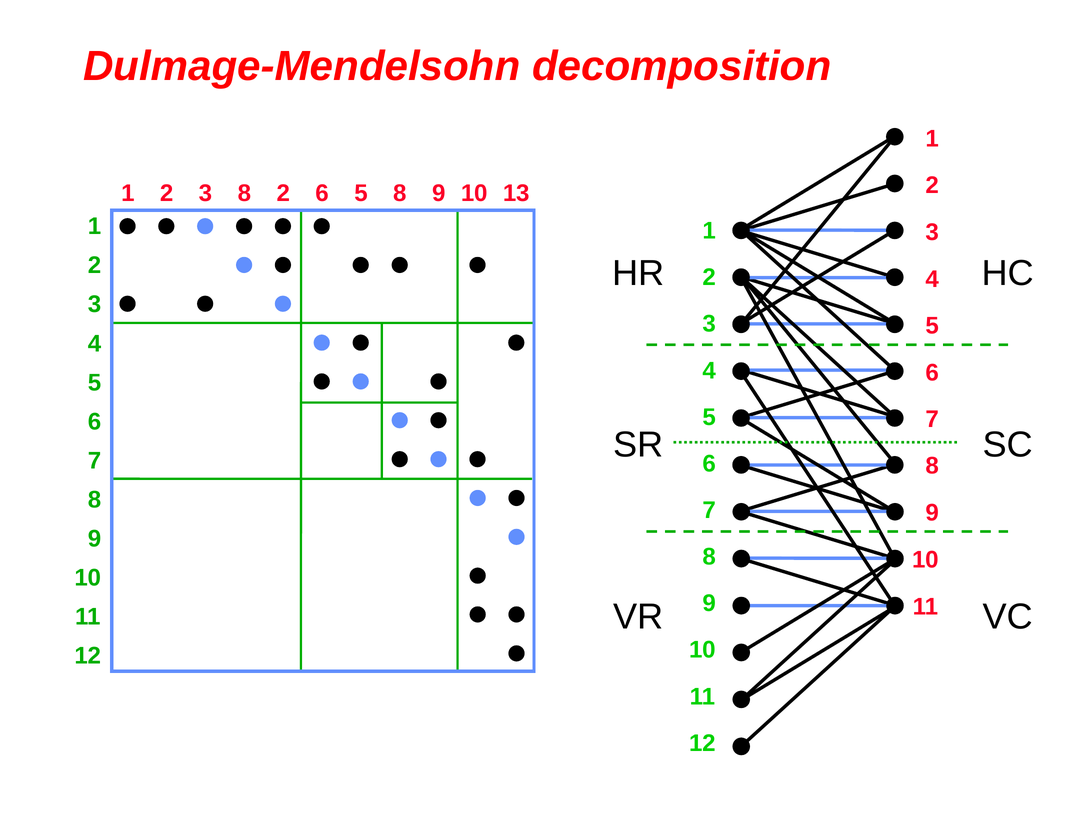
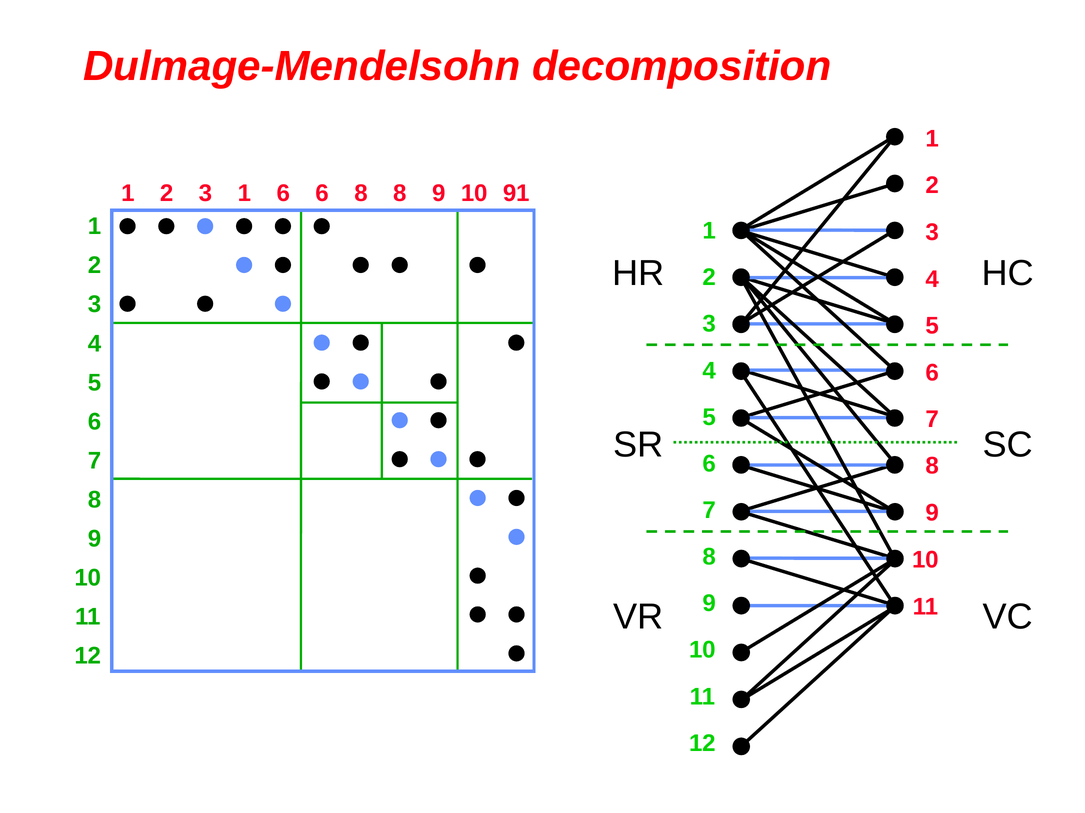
3 8: 8 -> 1
2 at (283, 193): 2 -> 6
6 5: 5 -> 8
13: 13 -> 91
